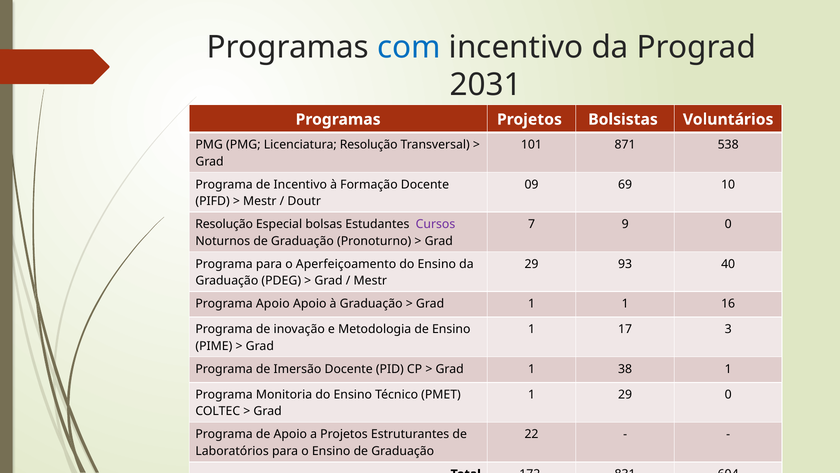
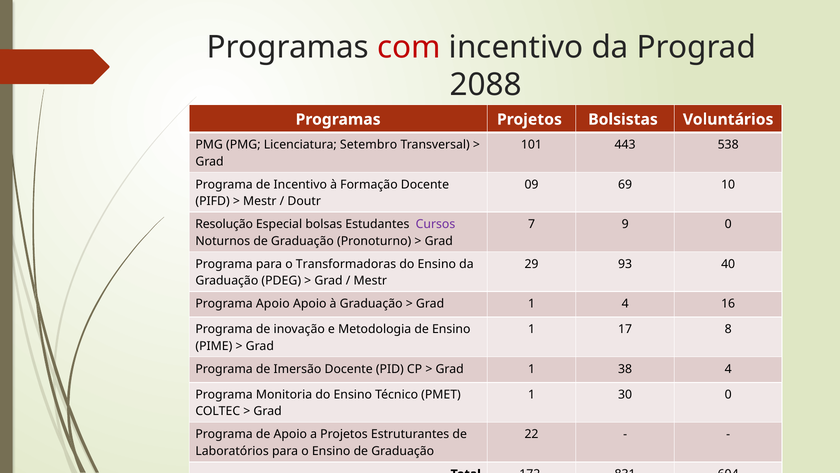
com colour: blue -> red
2031: 2031 -> 2088
Licenciatura Resolução: Resolução -> Setembro
871: 871 -> 443
Aperfeiçoamento: Aperfeiçoamento -> Transformadoras
1 1: 1 -> 4
3: 3 -> 8
38 1: 1 -> 4
1 29: 29 -> 30
